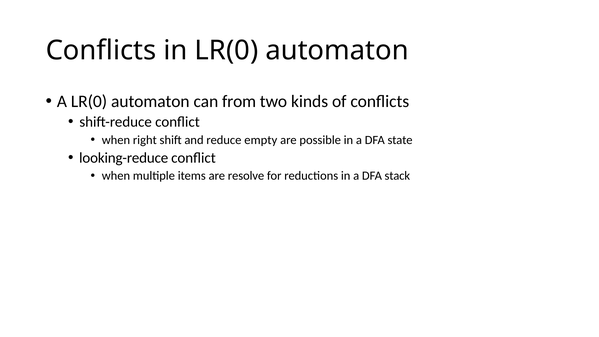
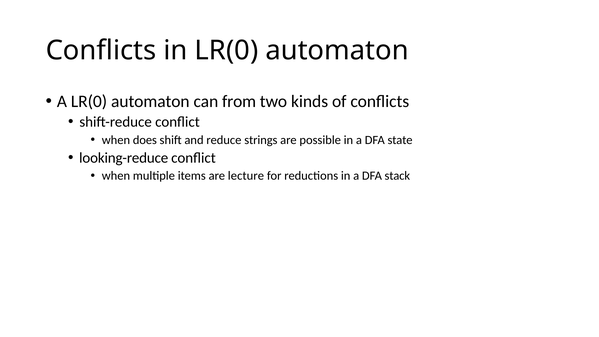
right: right -> does
empty: empty -> strings
resolve: resolve -> lecture
